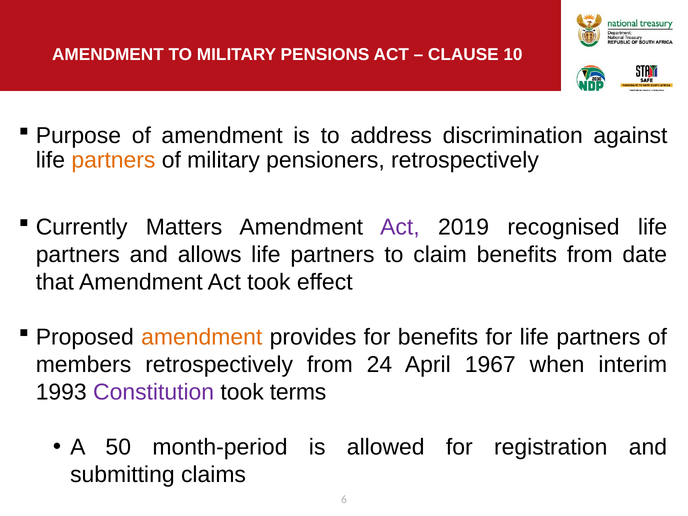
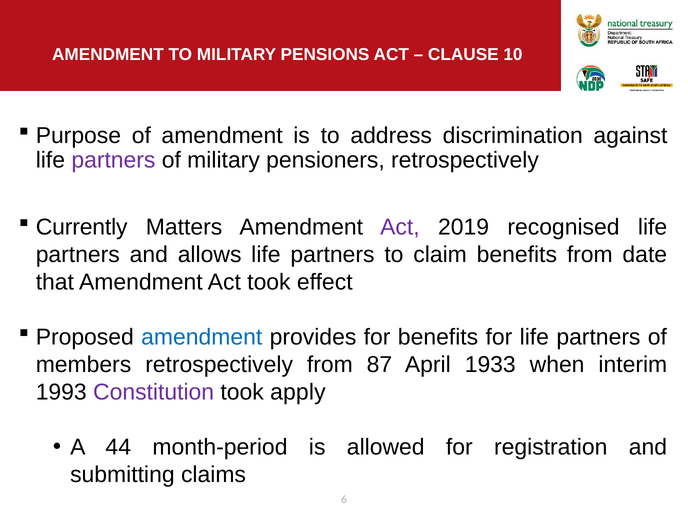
partners at (113, 160) colour: orange -> purple
amendment at (202, 337) colour: orange -> blue
24: 24 -> 87
1967: 1967 -> 1933
terms: terms -> apply
50: 50 -> 44
